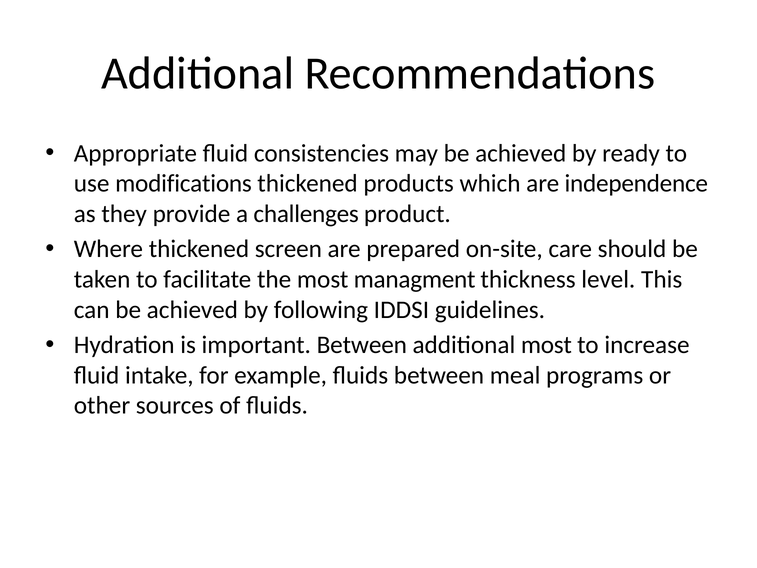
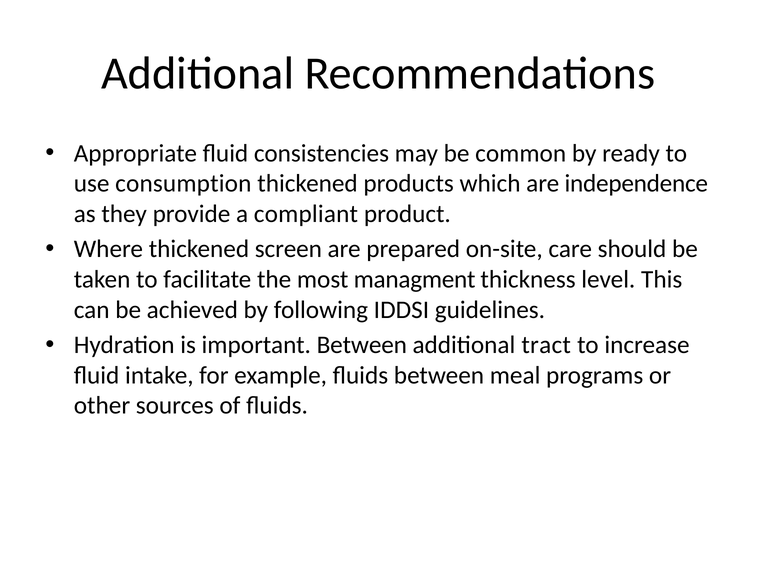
may be achieved: achieved -> common
modifications: modifications -> consumption
challenges: challenges -> compliant
additional most: most -> tract
